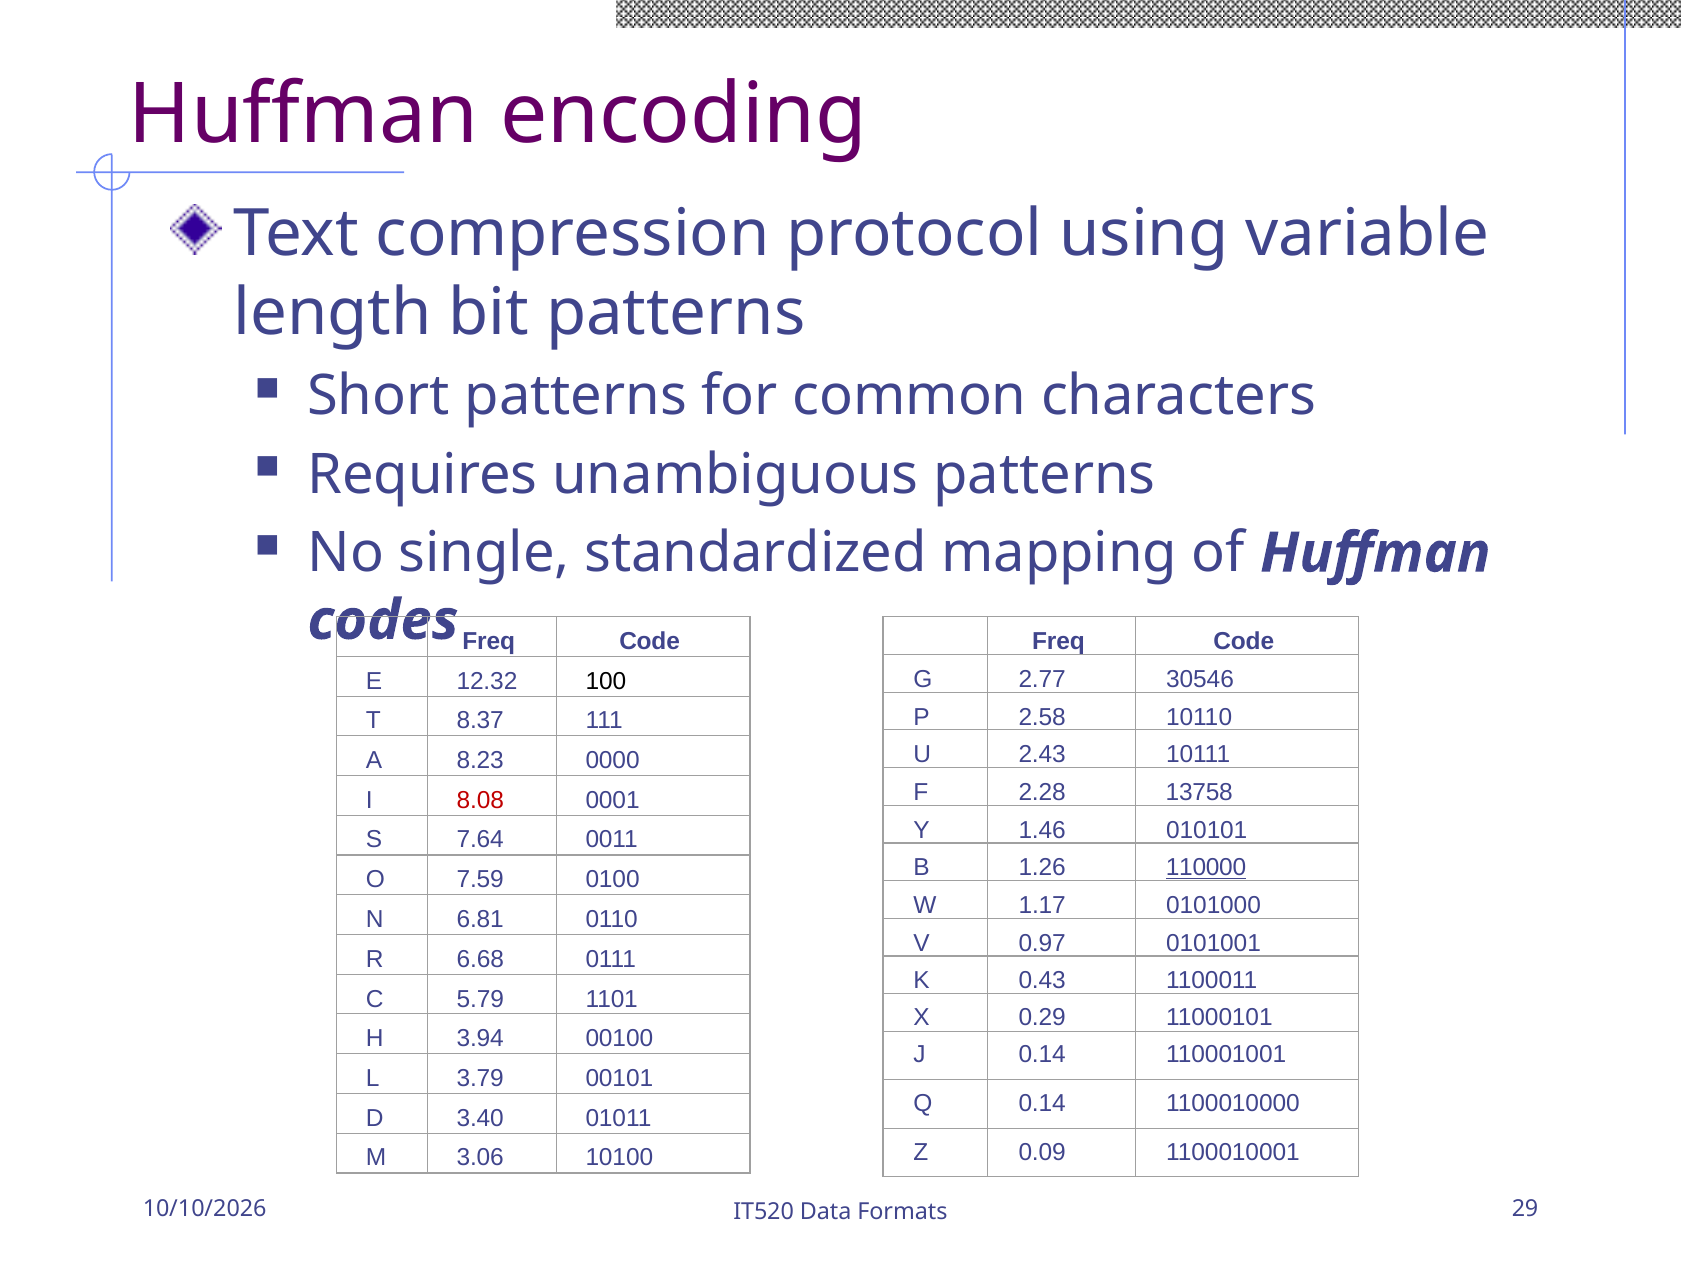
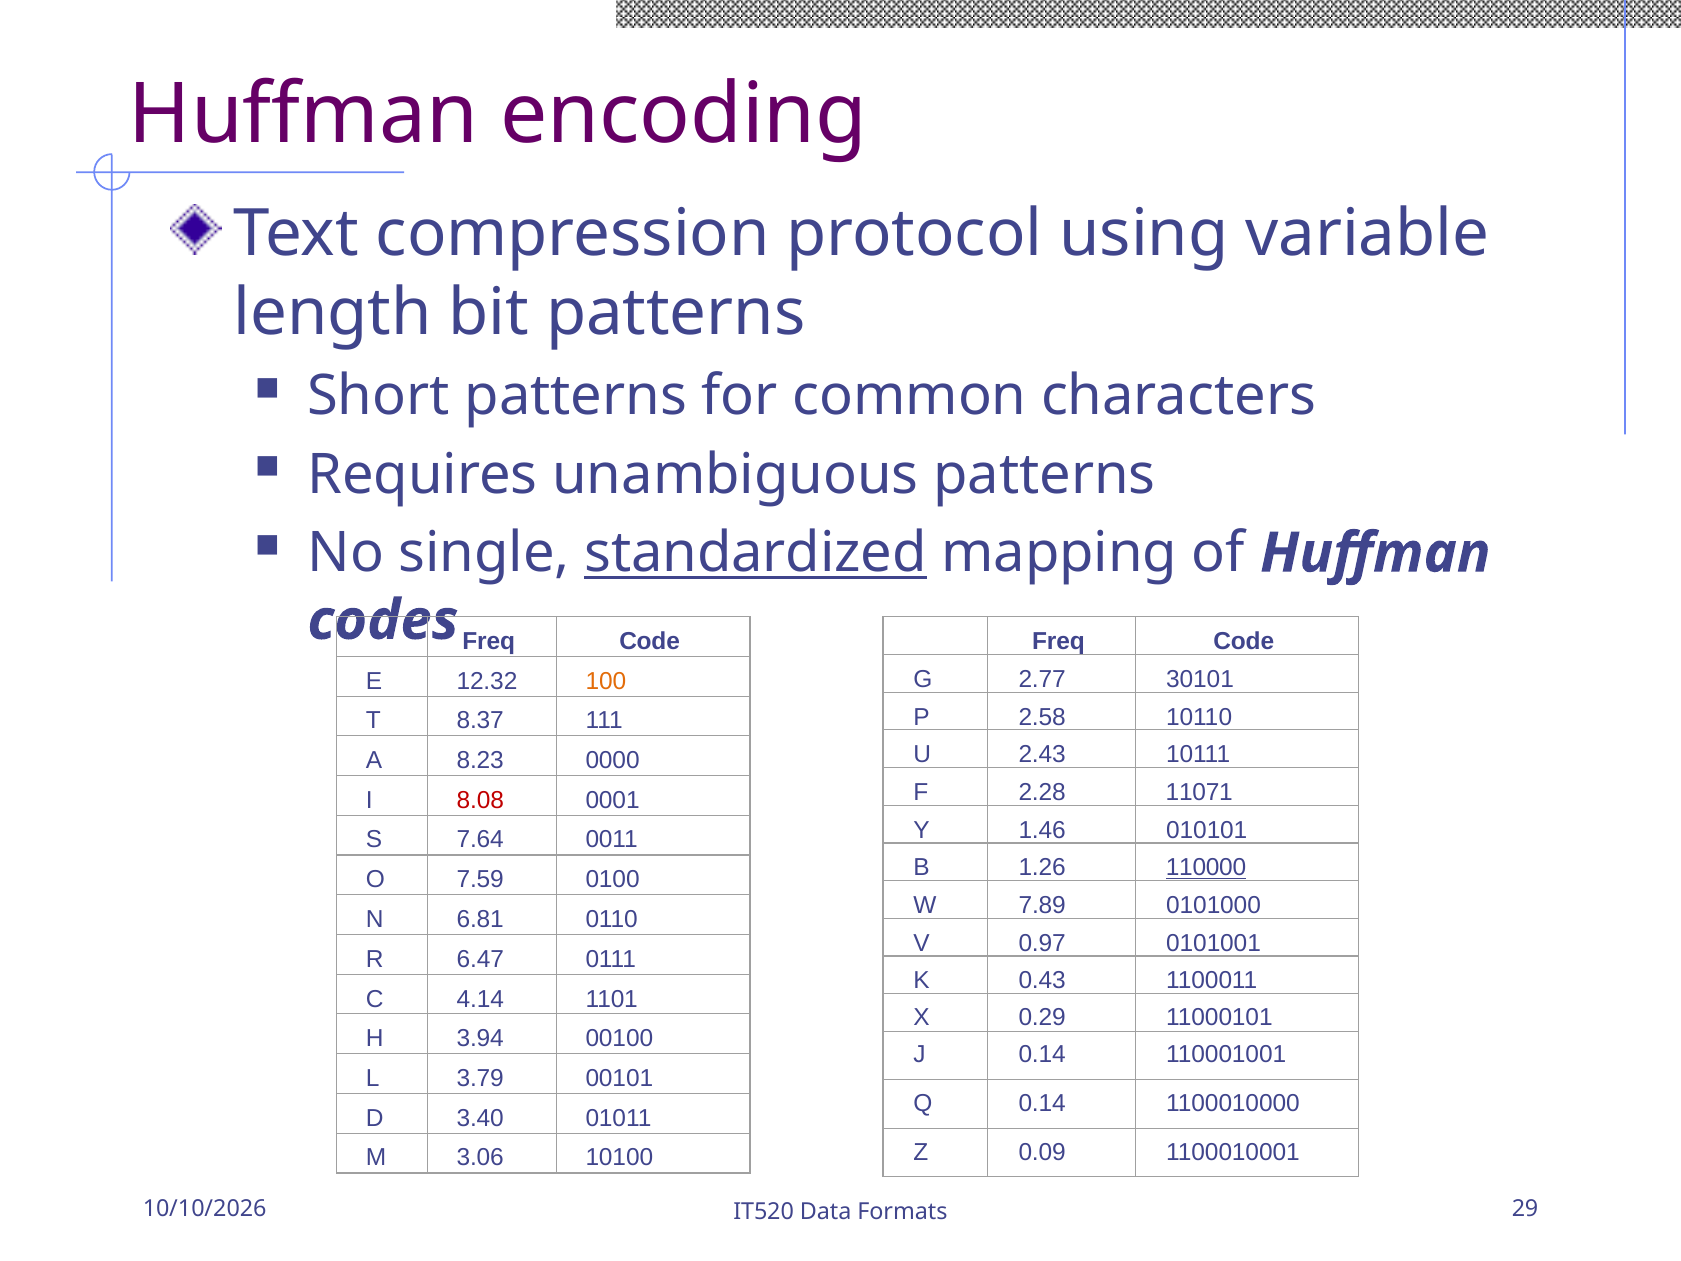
standardized underline: none -> present
30546: 30546 -> 30101
100 colour: black -> orange
13758: 13758 -> 11071
1.17: 1.17 -> 7.89
6.68: 6.68 -> 6.47
5.79: 5.79 -> 4.14
